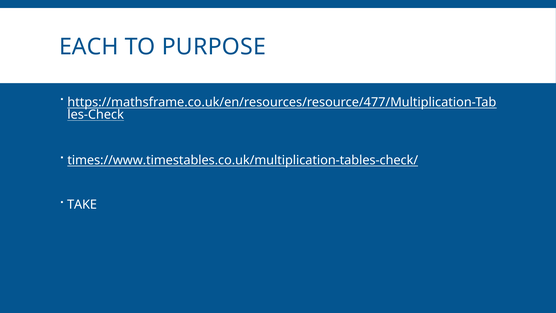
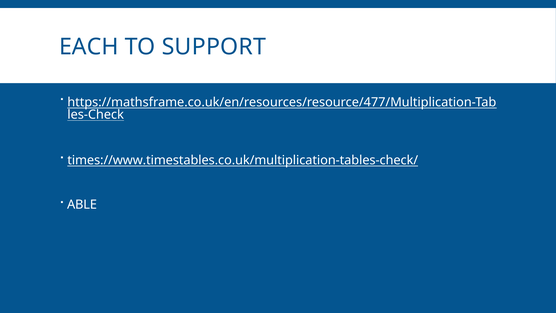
PURPOSE: PURPOSE -> SUPPORT
TAKE: TAKE -> ABLE
